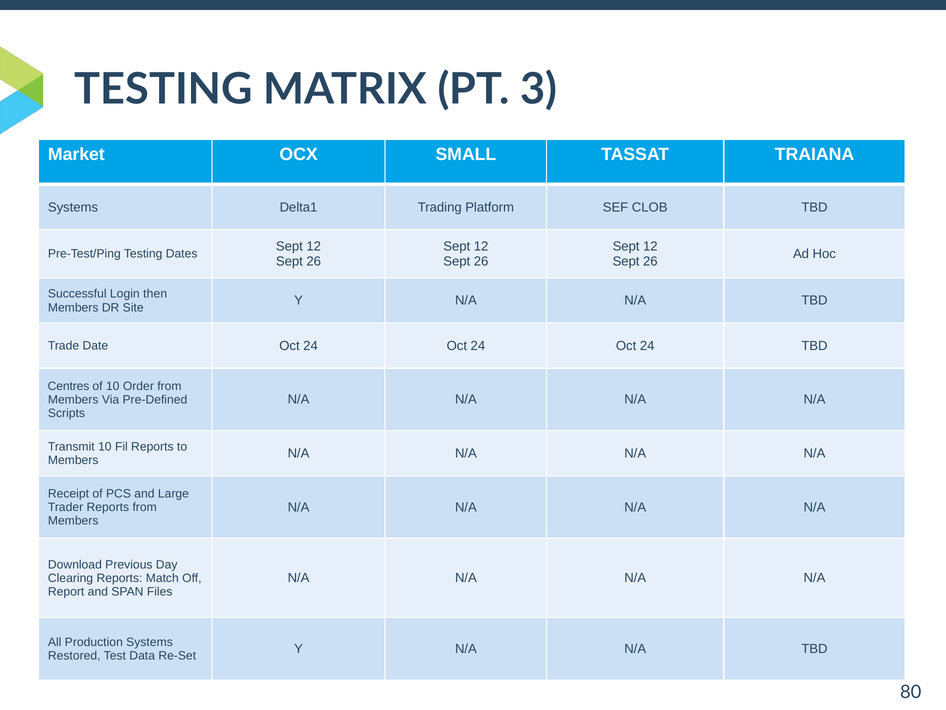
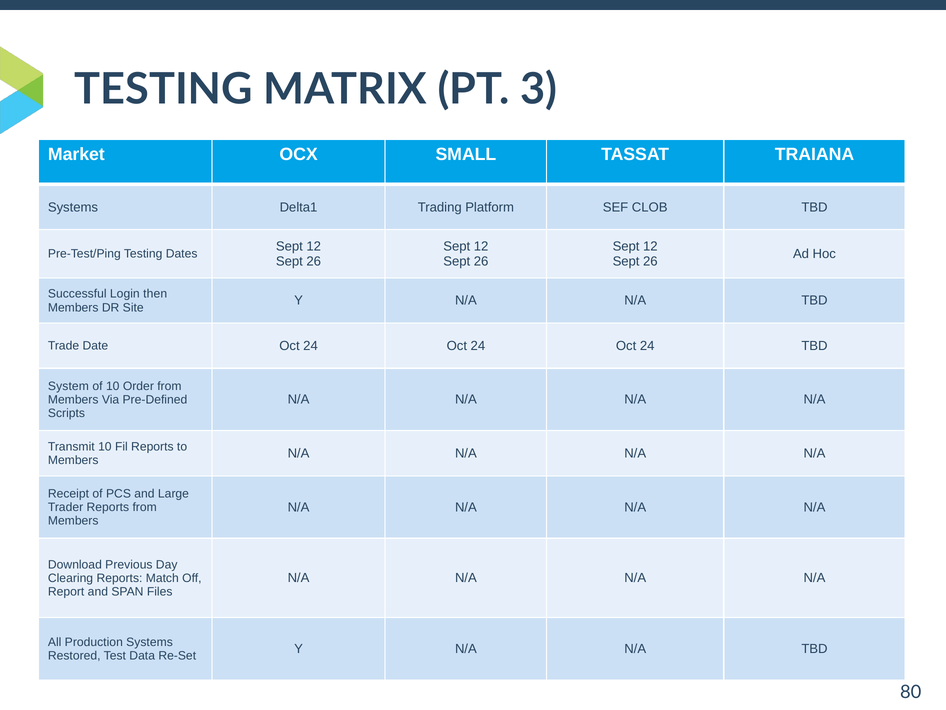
Centres: Centres -> System
